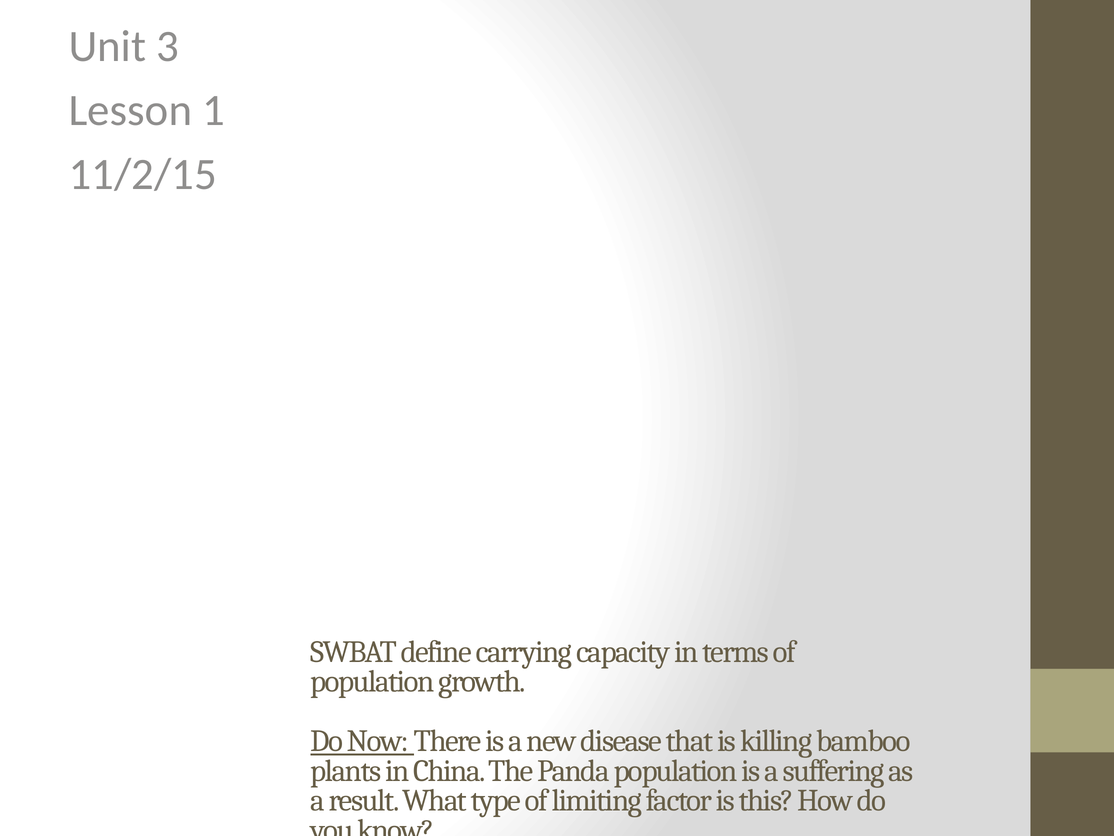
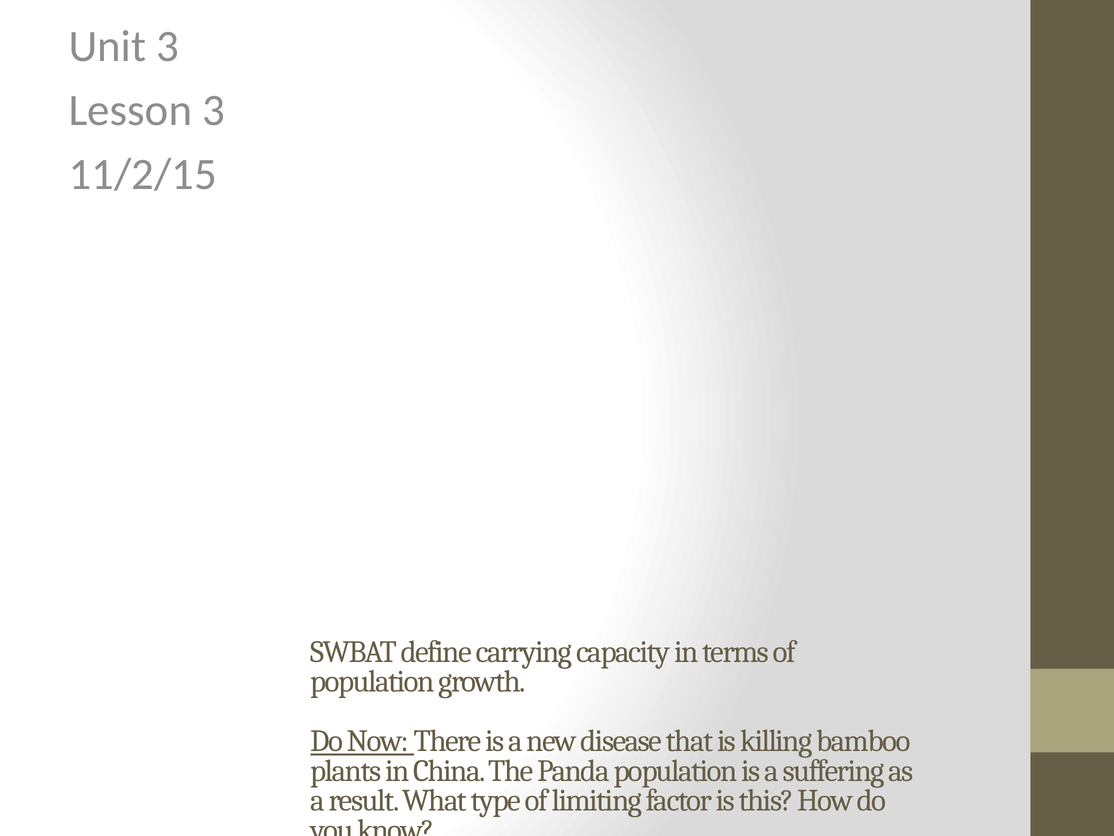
Lesson 1: 1 -> 3
